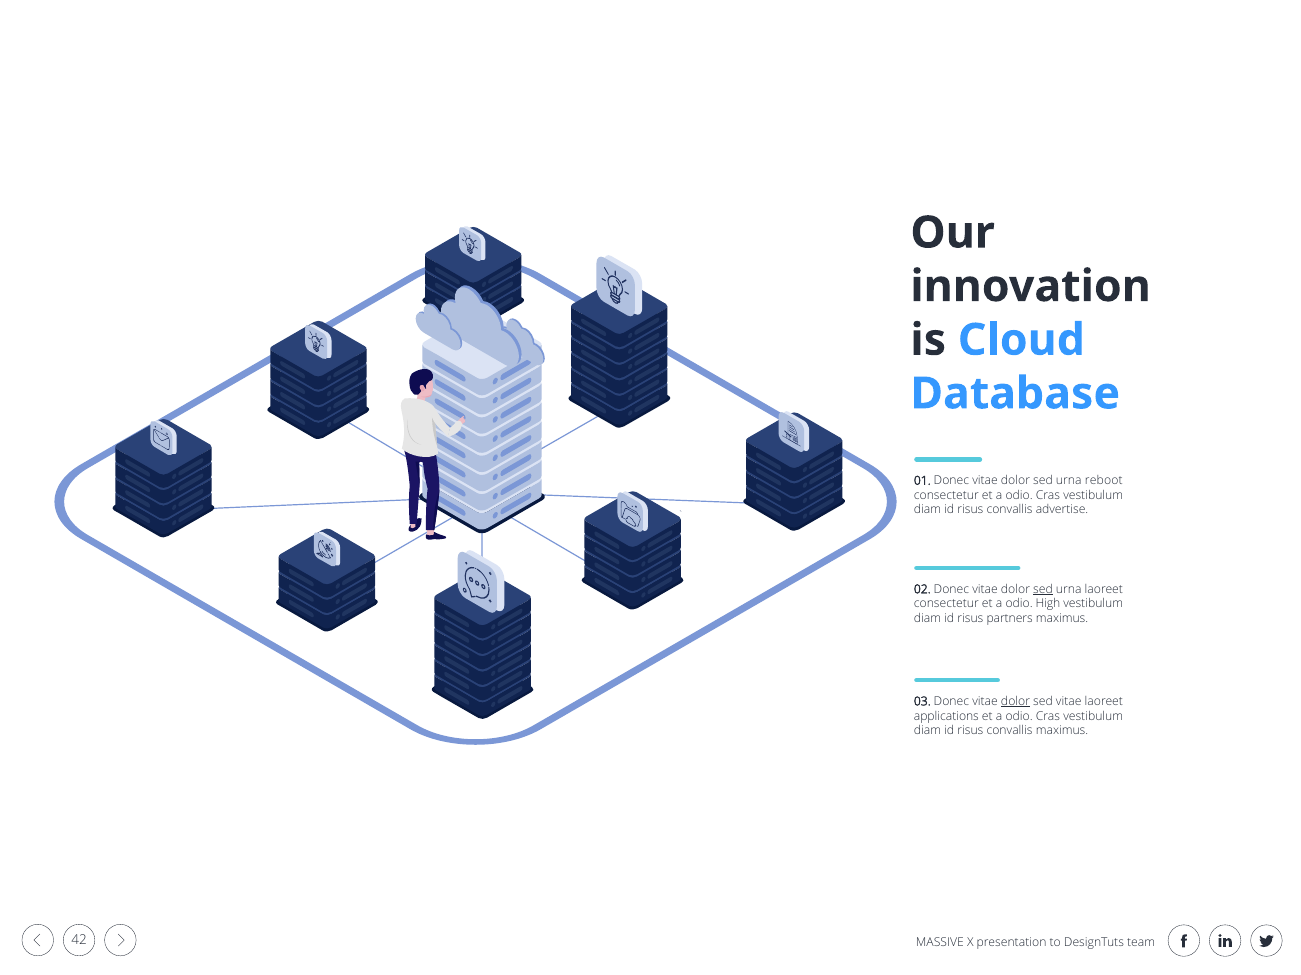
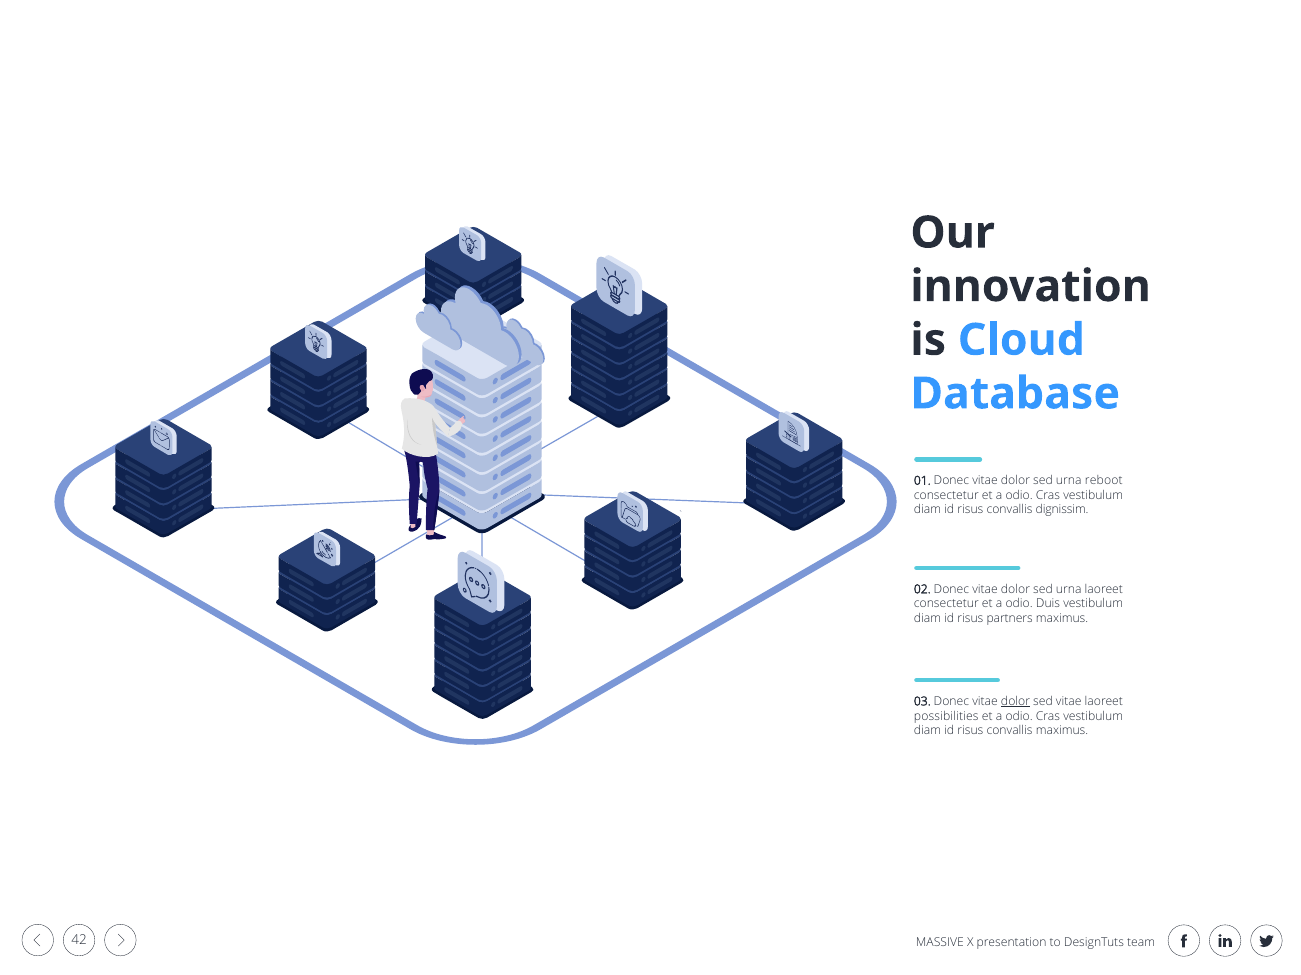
advertise: advertise -> dignissim
sed at (1043, 590) underline: present -> none
High: High -> Duis
applications: applications -> possibilities
